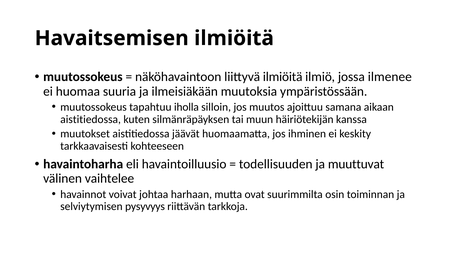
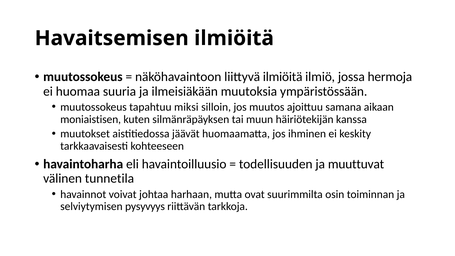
ilmenee: ilmenee -> hermoja
iholla: iholla -> miksi
aistitiedossa at (91, 119): aistitiedossa -> moniaistisen
vaihtelee: vaihtelee -> tunnetila
